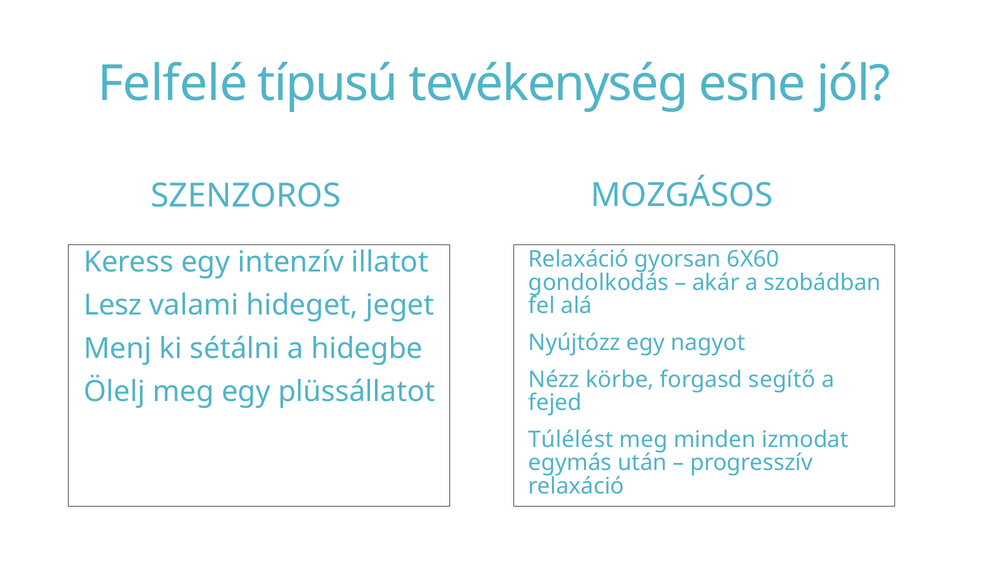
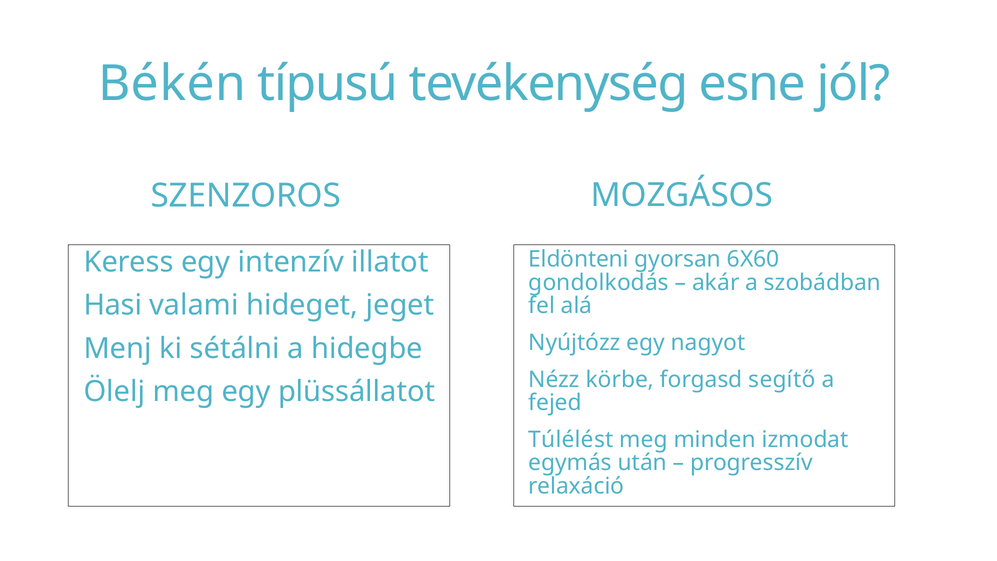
Felfelé: Felfelé -> Békén
Relaxáció at (579, 259): Relaxáció -> Eldönteni
Lesz: Lesz -> Hasi
